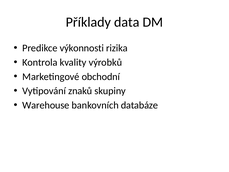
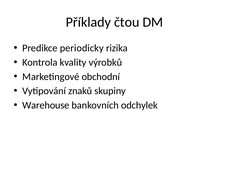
data: data -> čtou
výkonnosti: výkonnosti -> periodicky
databáze: databáze -> odchylek
